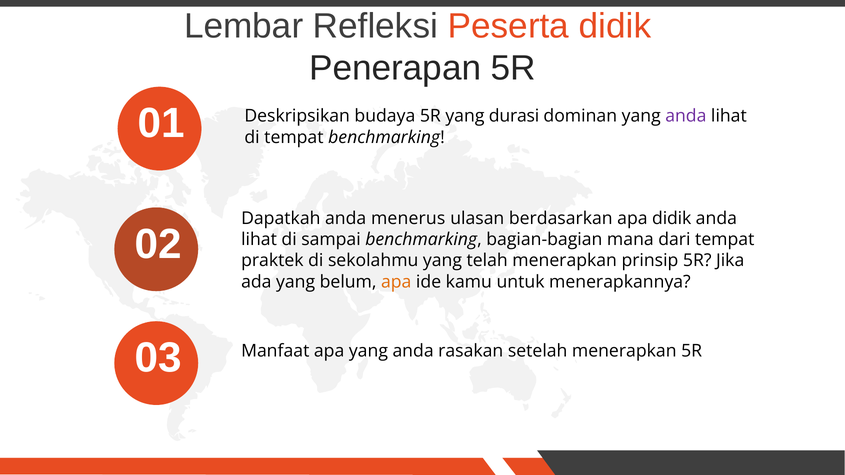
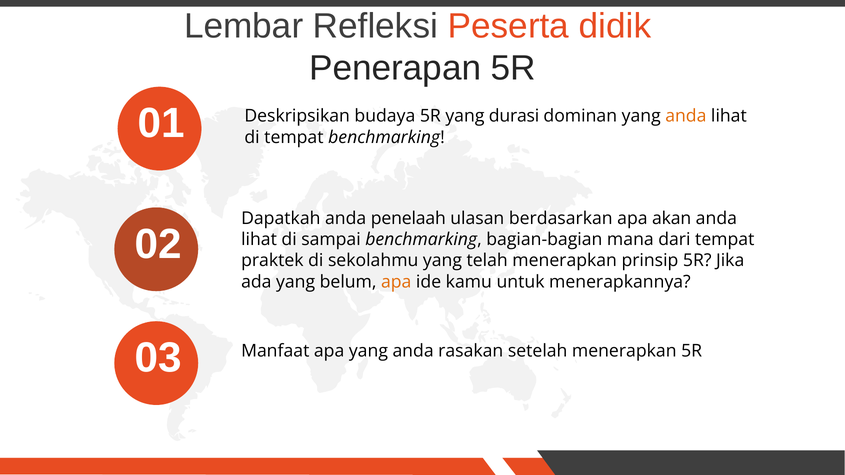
anda at (686, 116) colour: purple -> orange
menerus: menerus -> penelaah
apa didik: didik -> akan
